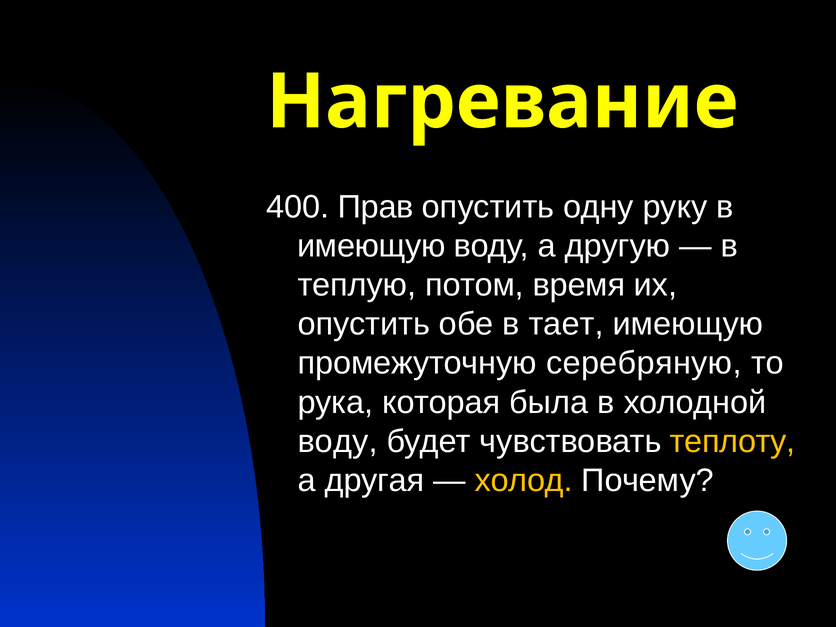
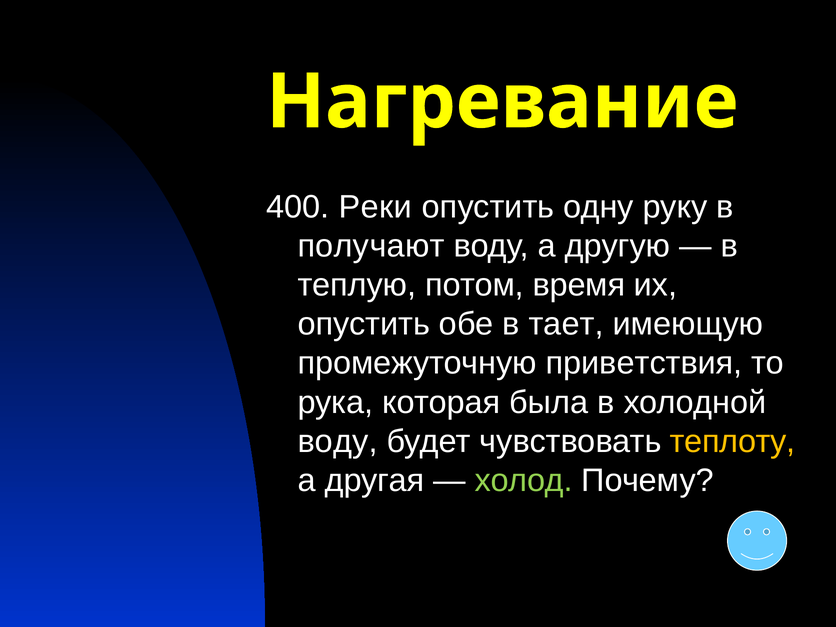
Прав: Прав -> Реки
имеющую at (371, 246): имеющую -> получают
серебряную: серебряную -> приветствия
холод colour: yellow -> light green
